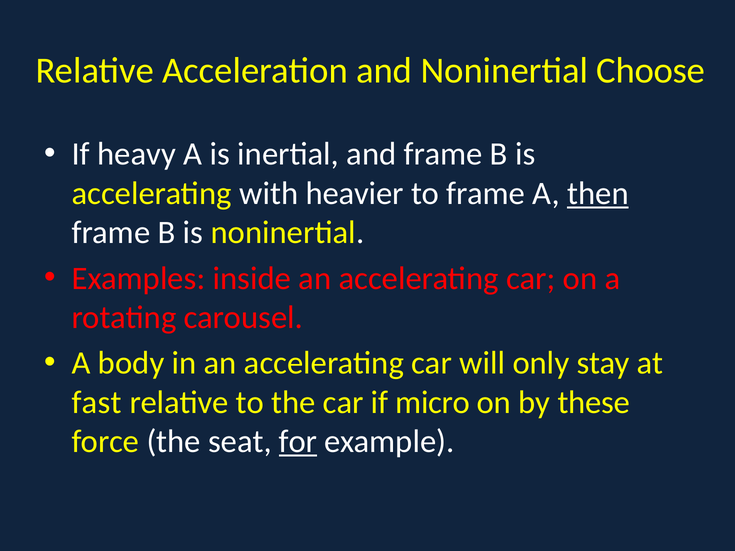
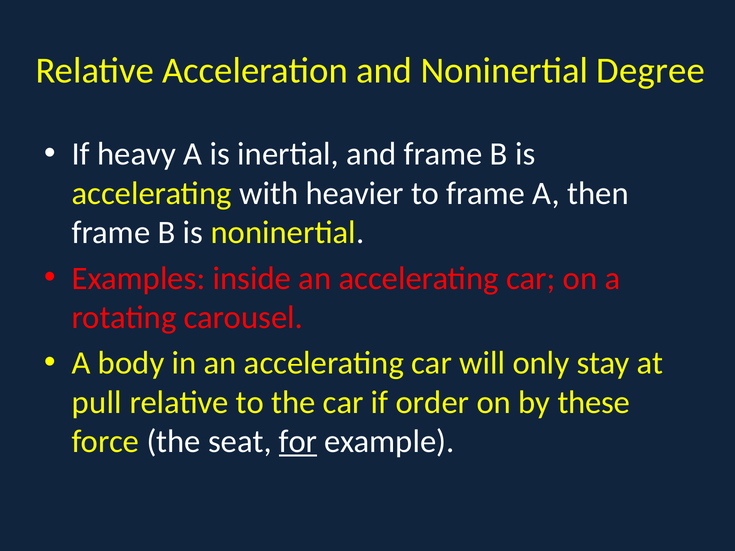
Choose: Choose -> Degree
then underline: present -> none
fast: fast -> pull
micro: micro -> order
